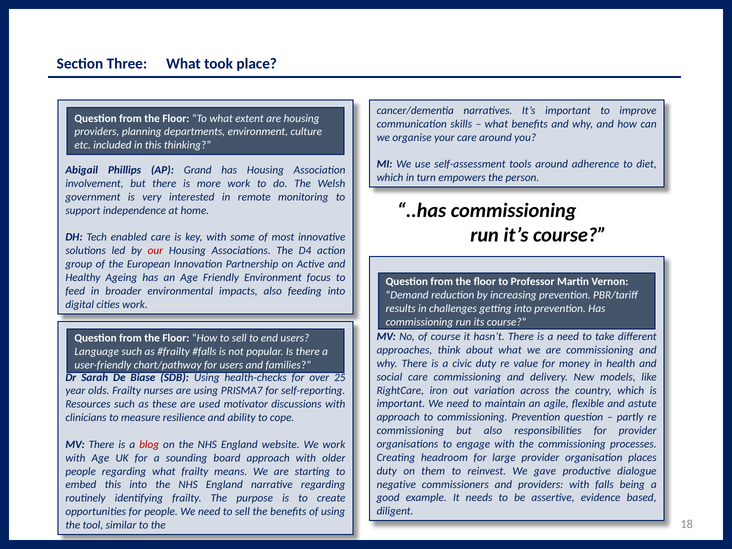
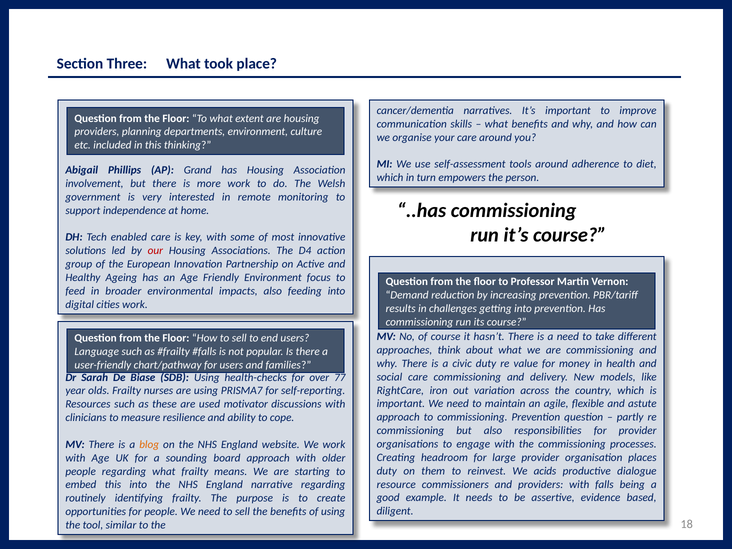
25: 25 -> 77
blog colour: red -> orange
gave: gave -> acids
negative: negative -> resource
